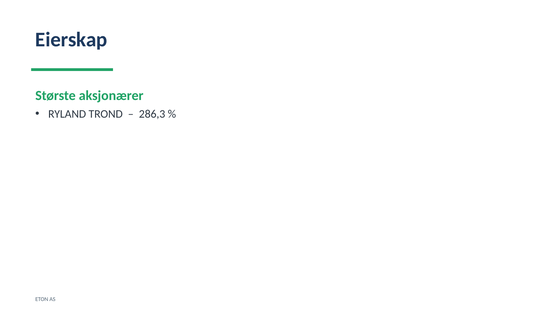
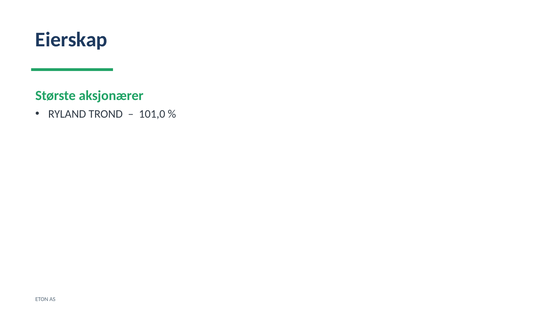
286,3: 286,3 -> 101,0
